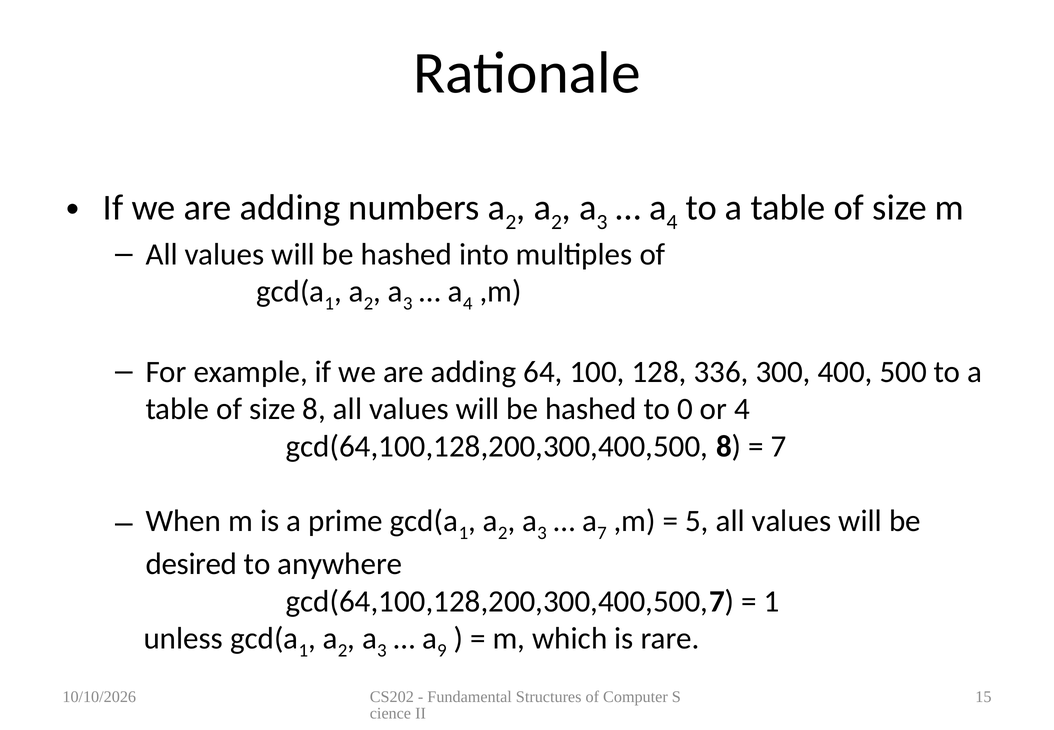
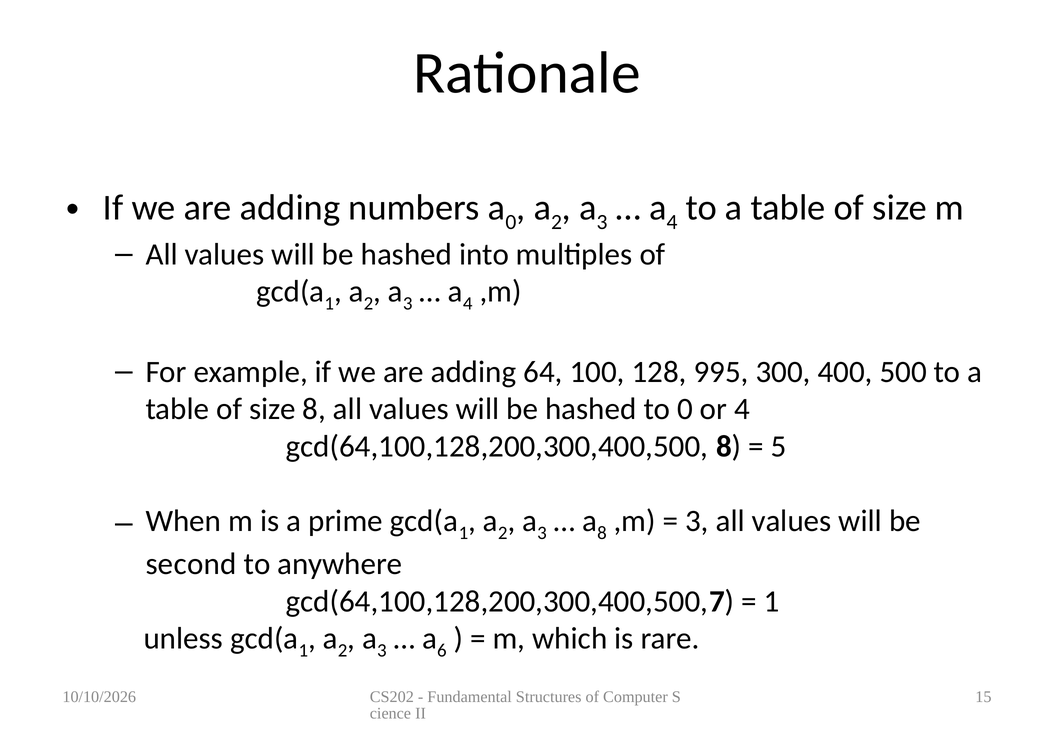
numbers a 2: 2 -> 0
336: 336 -> 995
7 at (779, 446): 7 -> 5
a 7: 7 -> 8
5 at (697, 521): 5 -> 3
desired: desired -> second
9: 9 -> 6
